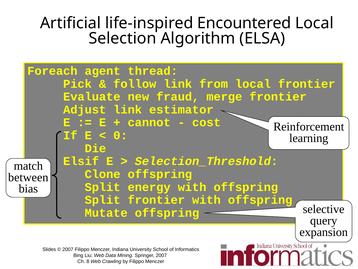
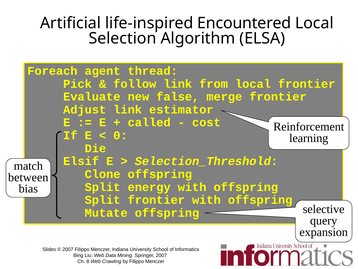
fraud: fraud -> false
cannot: cannot -> called
